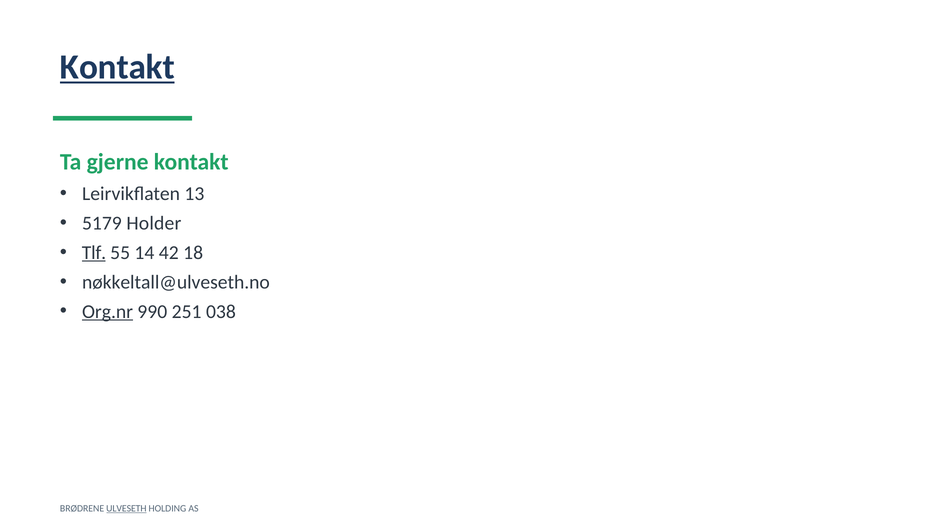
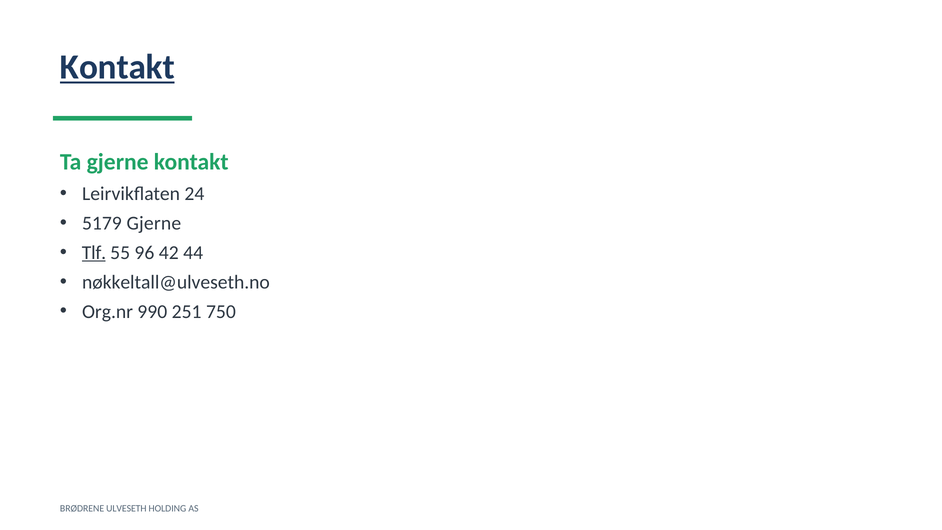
13: 13 -> 24
5179 Holder: Holder -> Gjerne
14: 14 -> 96
18: 18 -> 44
Org.nr underline: present -> none
038: 038 -> 750
ULVESETH underline: present -> none
